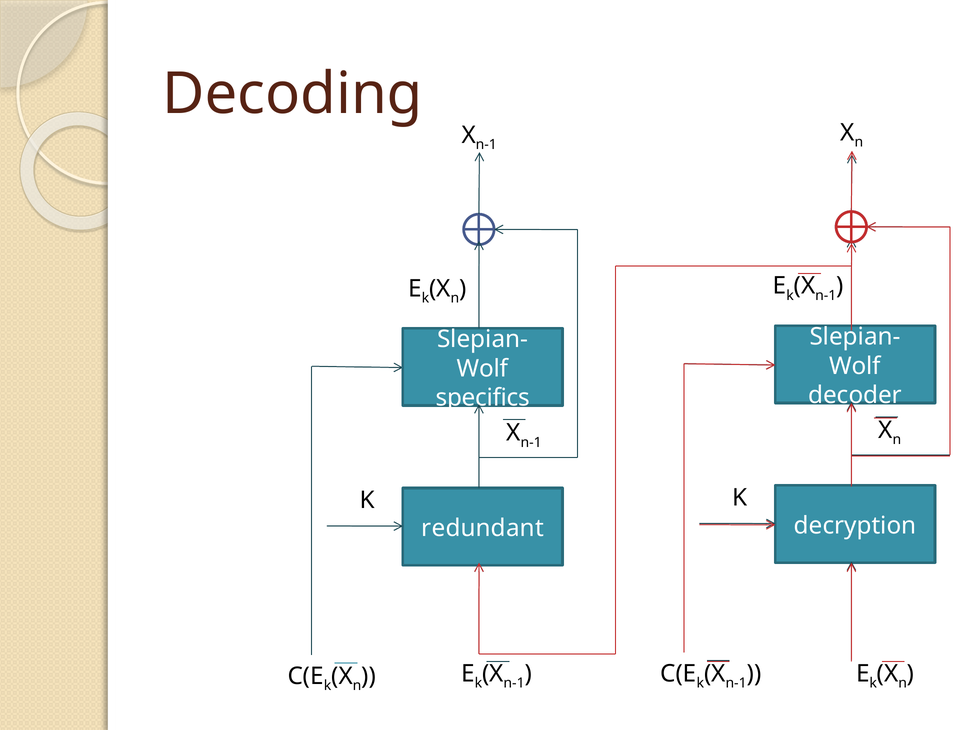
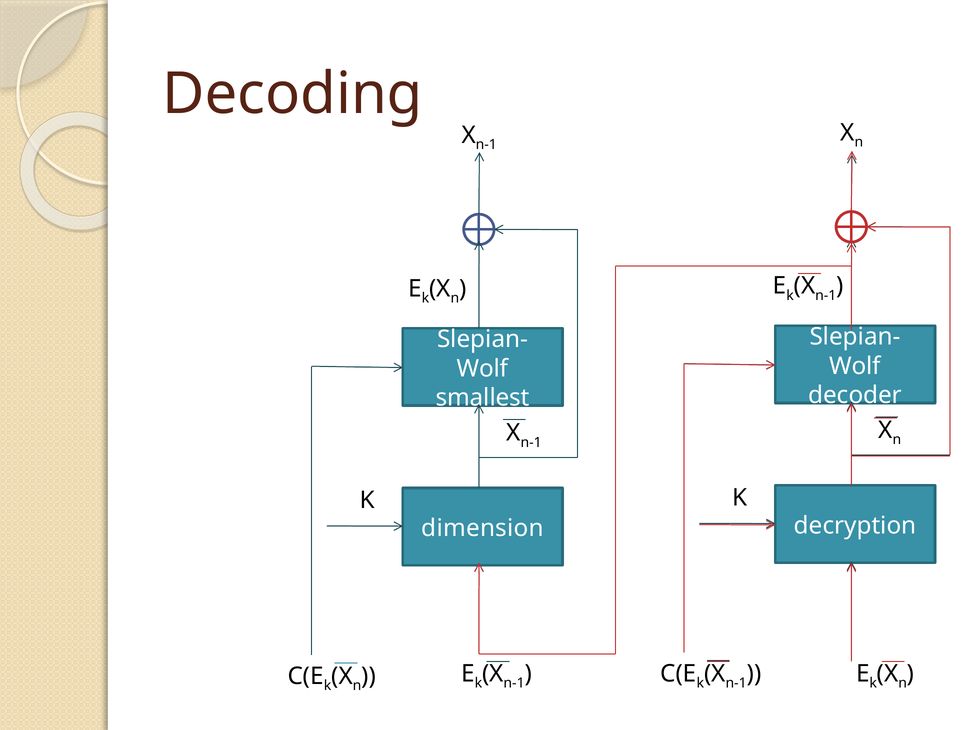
specifics: specifics -> smallest
redundant: redundant -> dimension
